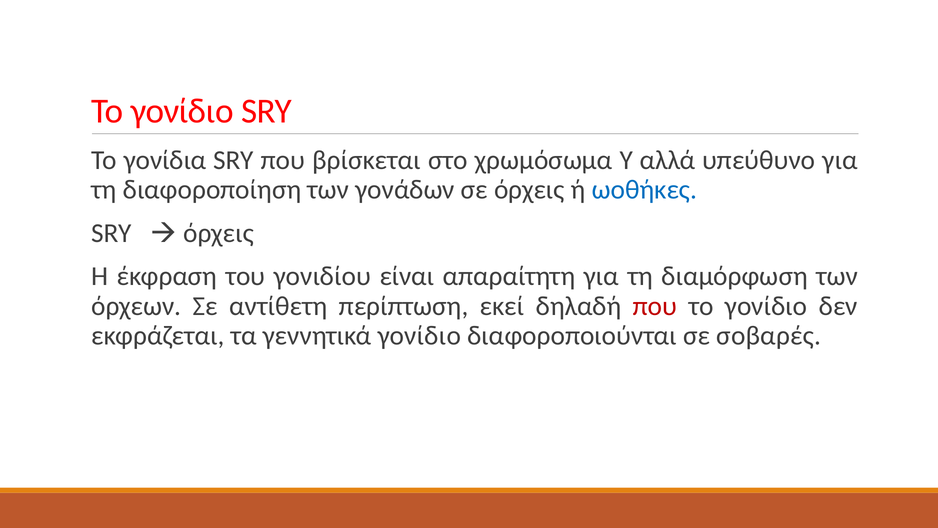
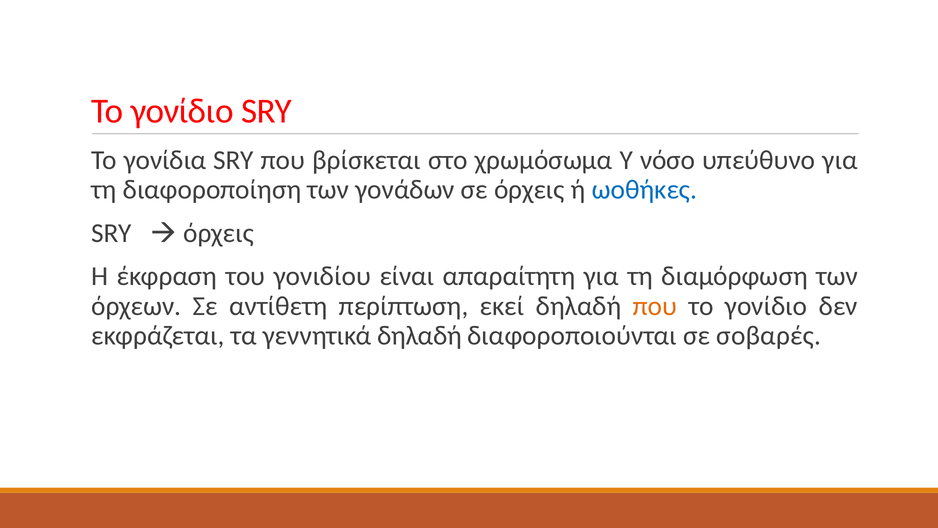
αλλά: αλλά -> νόσο
που at (655, 306) colour: red -> orange
γεννητικά γονίδιο: γονίδιο -> δηλαδή
